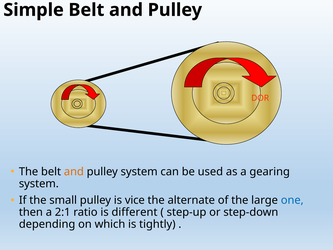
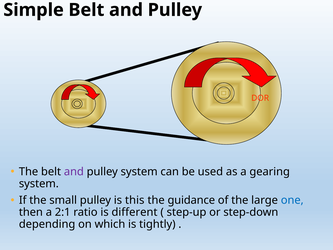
and at (74, 172) colour: orange -> purple
vice: vice -> this
alternate: alternate -> guidance
